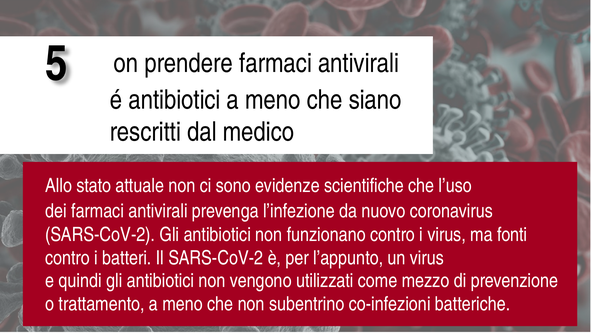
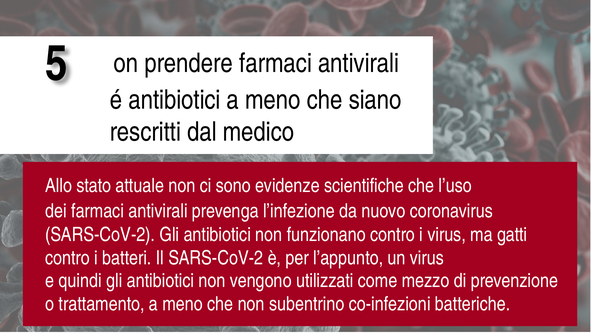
fonti: fonti -> gatti
